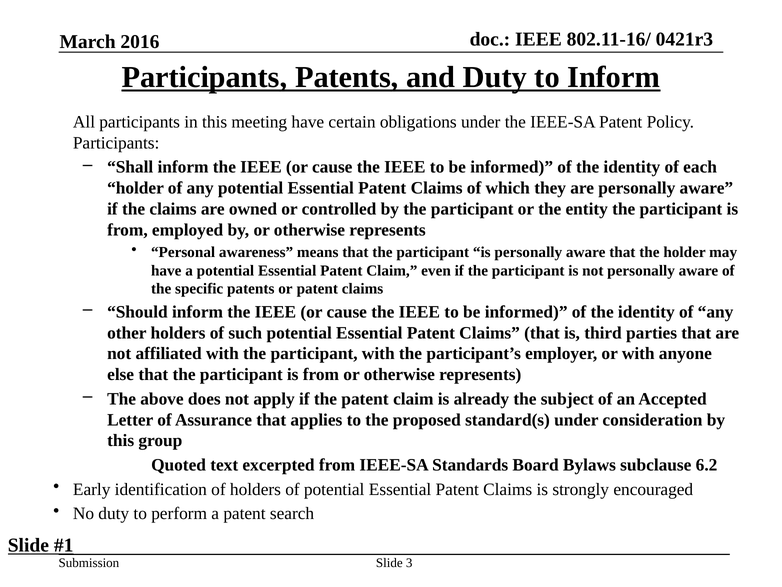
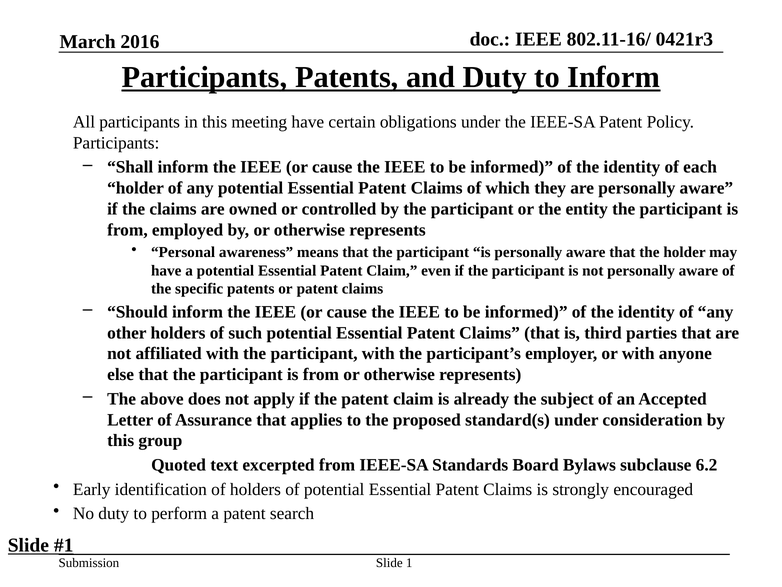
3: 3 -> 1
